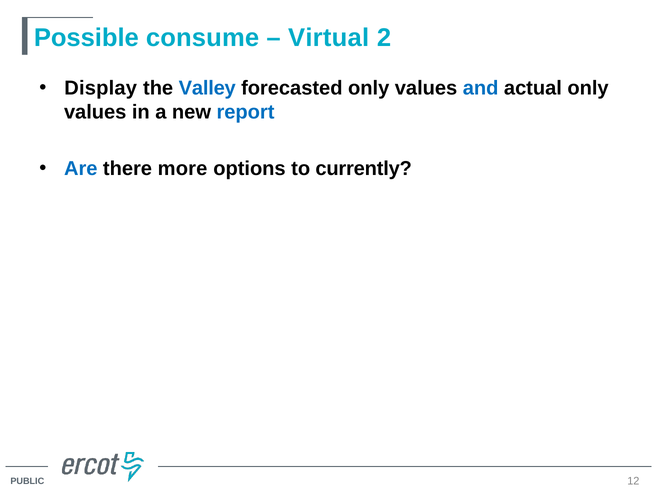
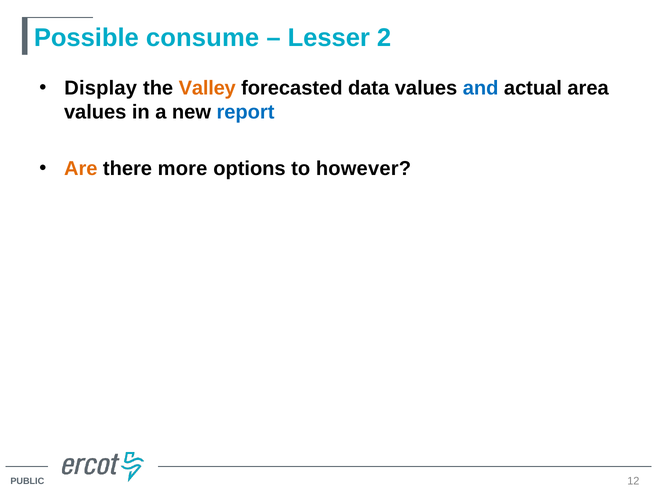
Virtual: Virtual -> Lesser
Valley colour: blue -> orange
forecasted only: only -> data
actual only: only -> area
Are colour: blue -> orange
currently: currently -> however
